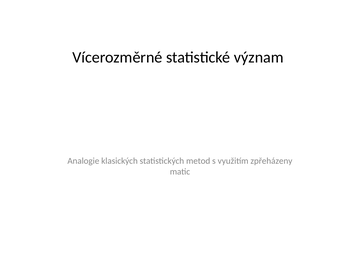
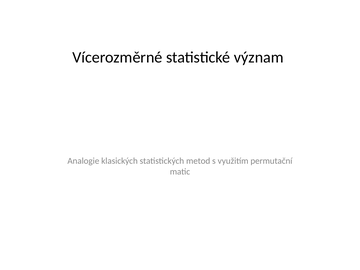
zpřeházeny: zpřeházeny -> permutační
